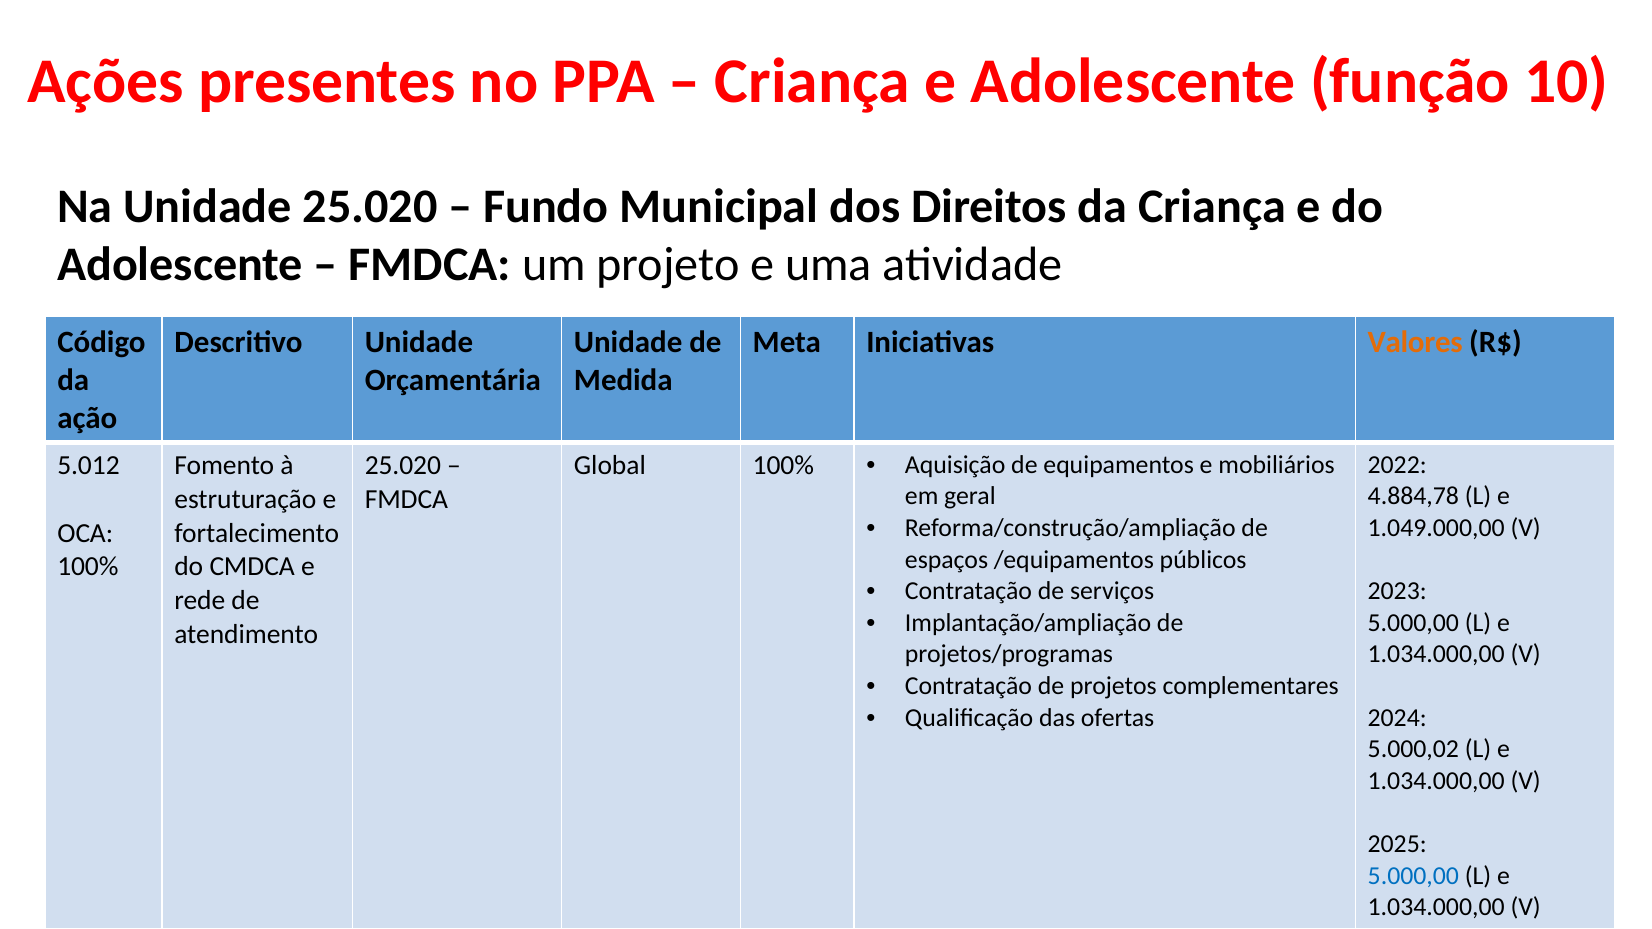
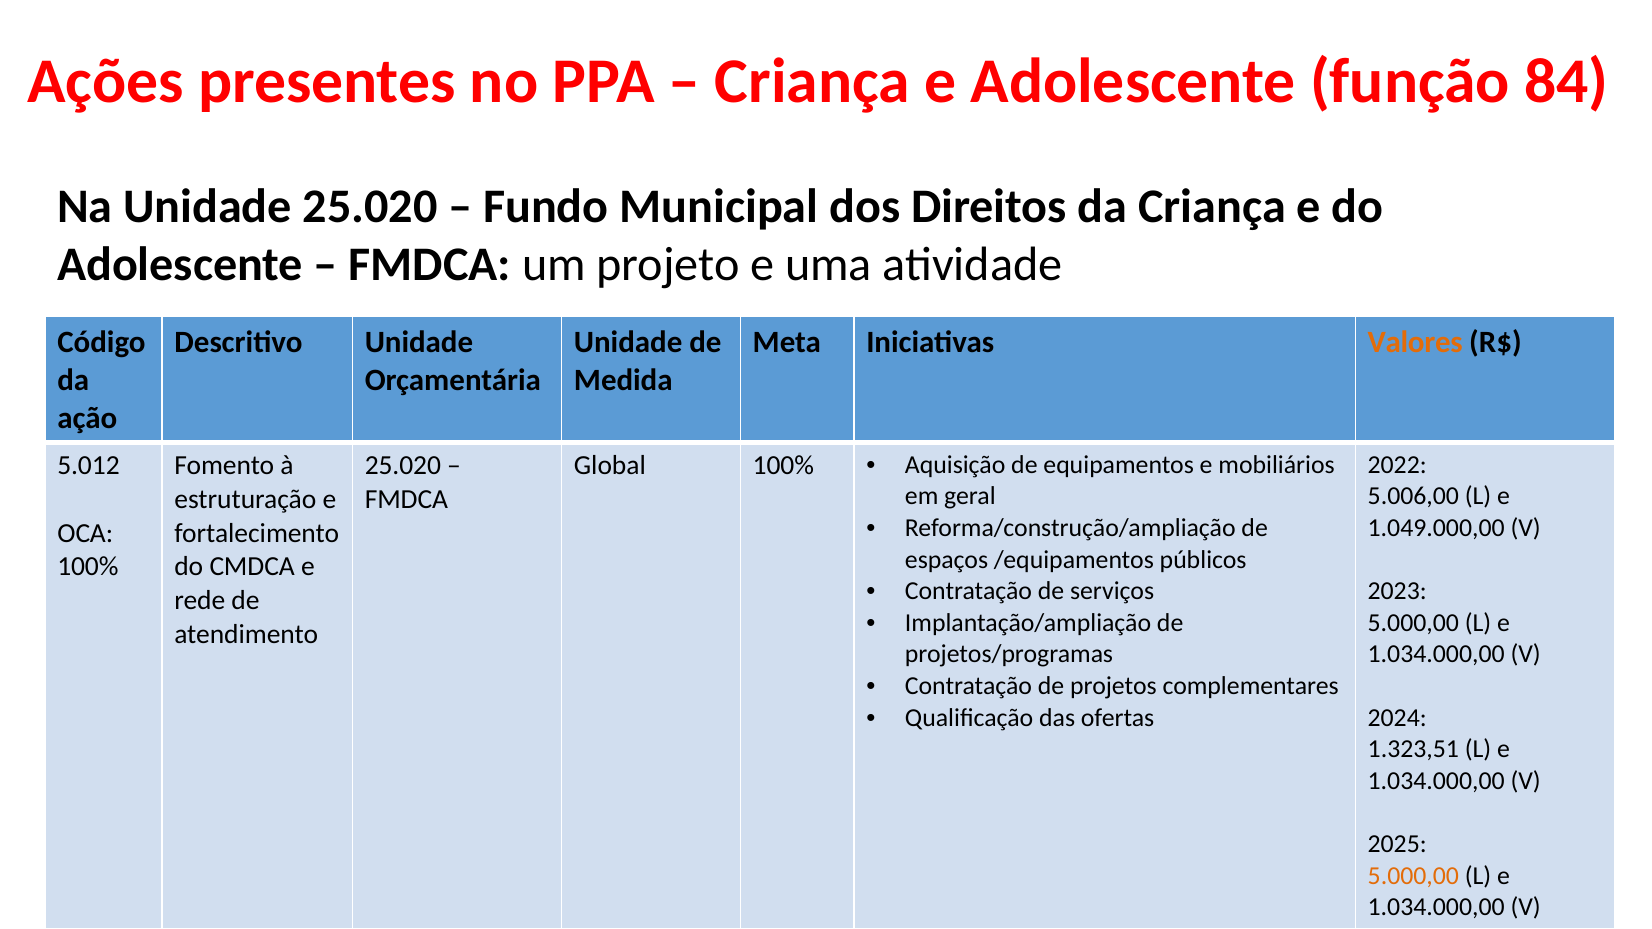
10: 10 -> 84
4.884,78: 4.884,78 -> 5.006,00
5.000,02: 5.000,02 -> 1.323,51
5.000,00 at (1413, 876) colour: blue -> orange
